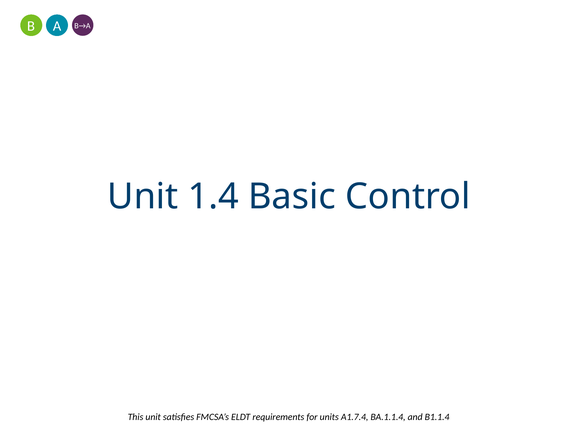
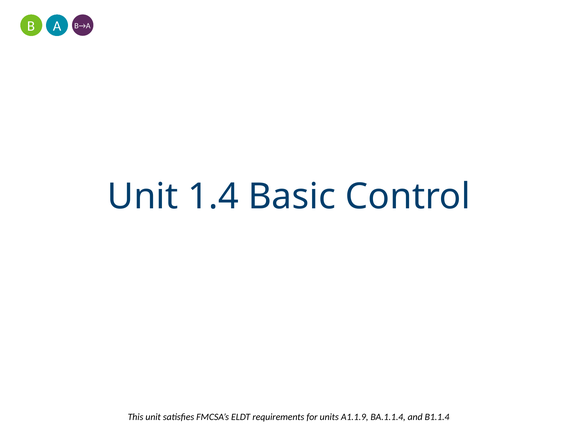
A1.7.4: A1.7.4 -> A1.1.9
